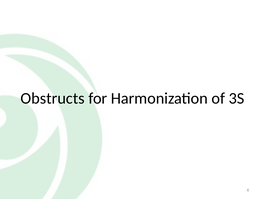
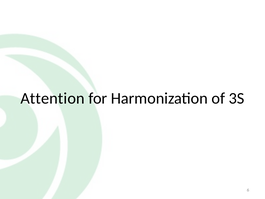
Obstructs: Obstructs -> Attention
